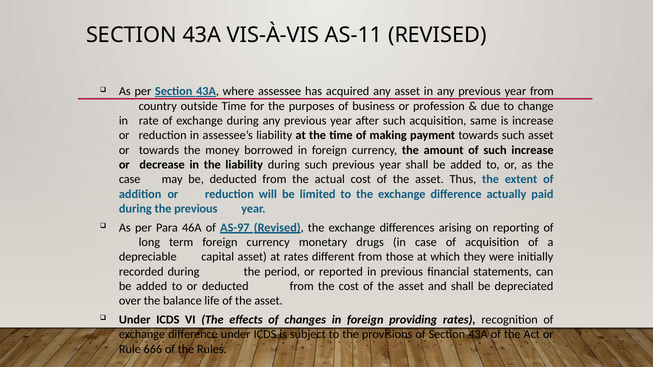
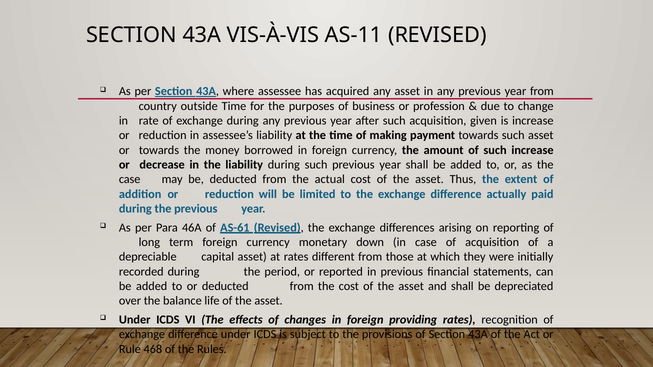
same: same -> given
AS-97: AS-97 -> AS-61
drugs: drugs -> down
666: 666 -> 468
